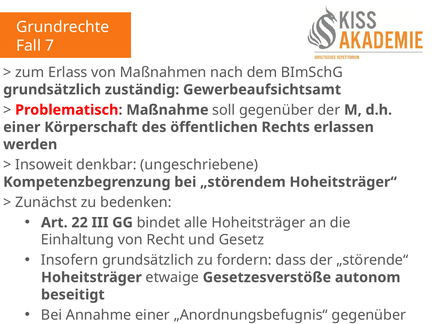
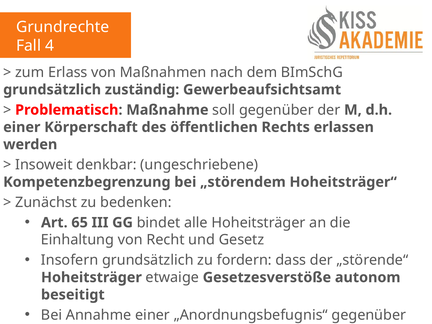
7: 7 -> 4
22: 22 -> 65
